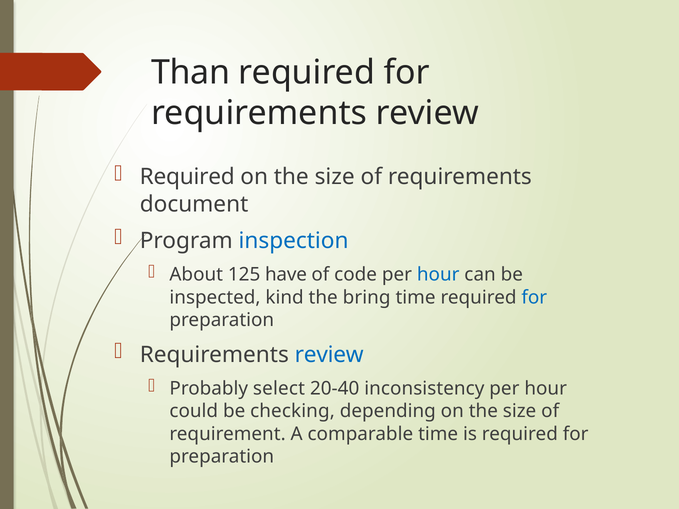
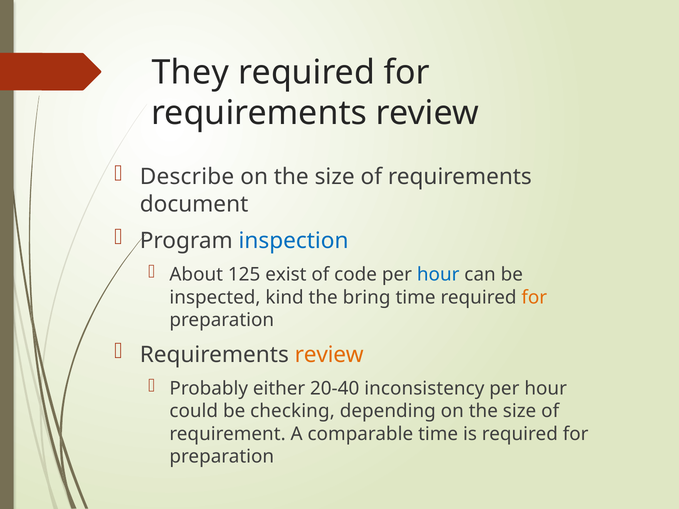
Than: Than -> They
Required at (187, 177): Required -> Describe
have: have -> exist
for at (534, 297) colour: blue -> orange
review at (329, 355) colour: blue -> orange
select: select -> either
